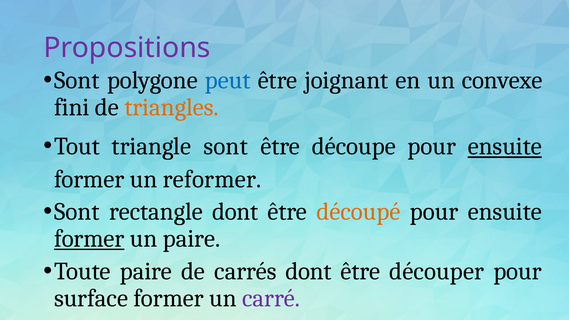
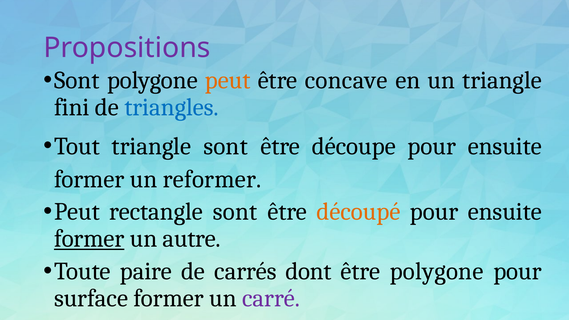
peut at (228, 80) colour: blue -> orange
joignant: joignant -> concave
un convexe: convexe -> triangle
triangles colour: orange -> blue
ensuite at (505, 146) underline: present -> none
Sont at (77, 212): Sont -> Peut
rectangle dont: dont -> sont
un paire: paire -> autre
être découper: découper -> polygone
